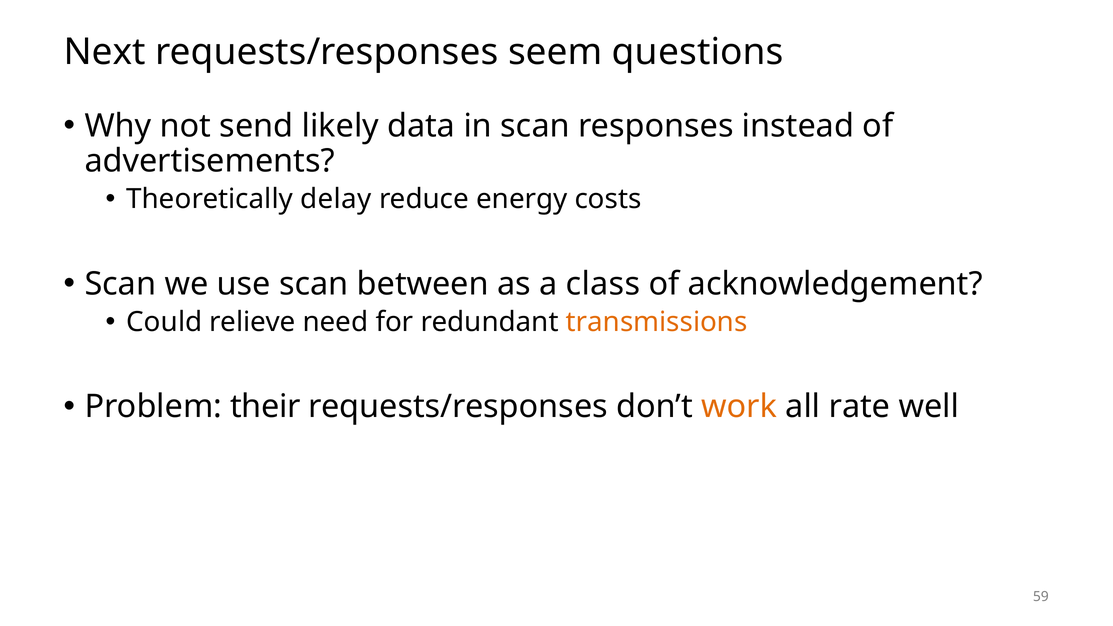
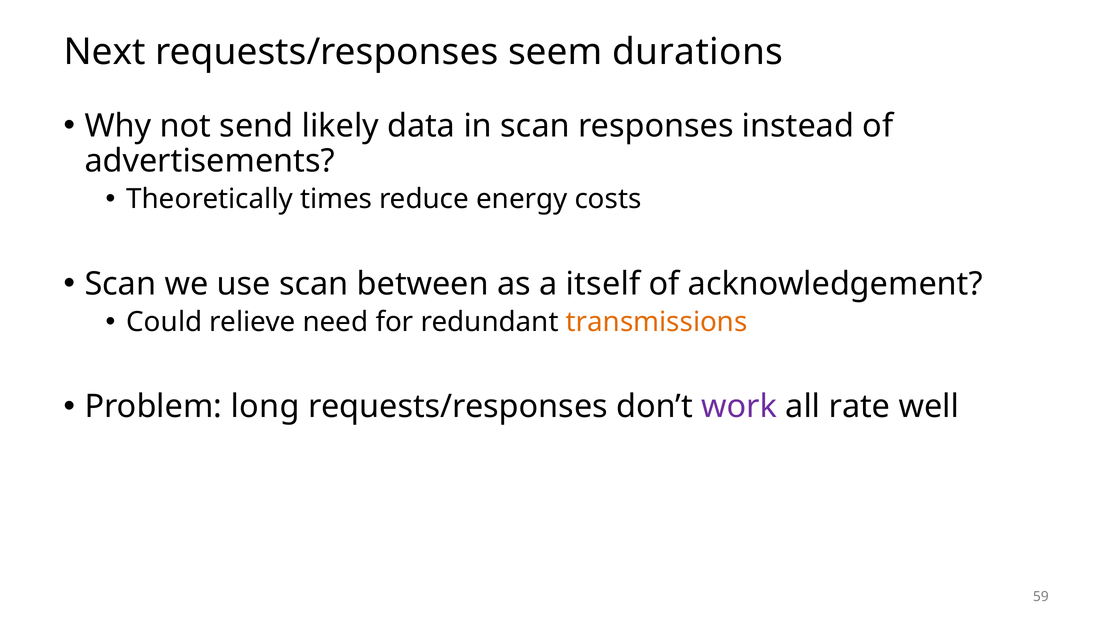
questions: questions -> durations
delay: delay -> times
class: class -> itself
their: their -> long
work colour: orange -> purple
